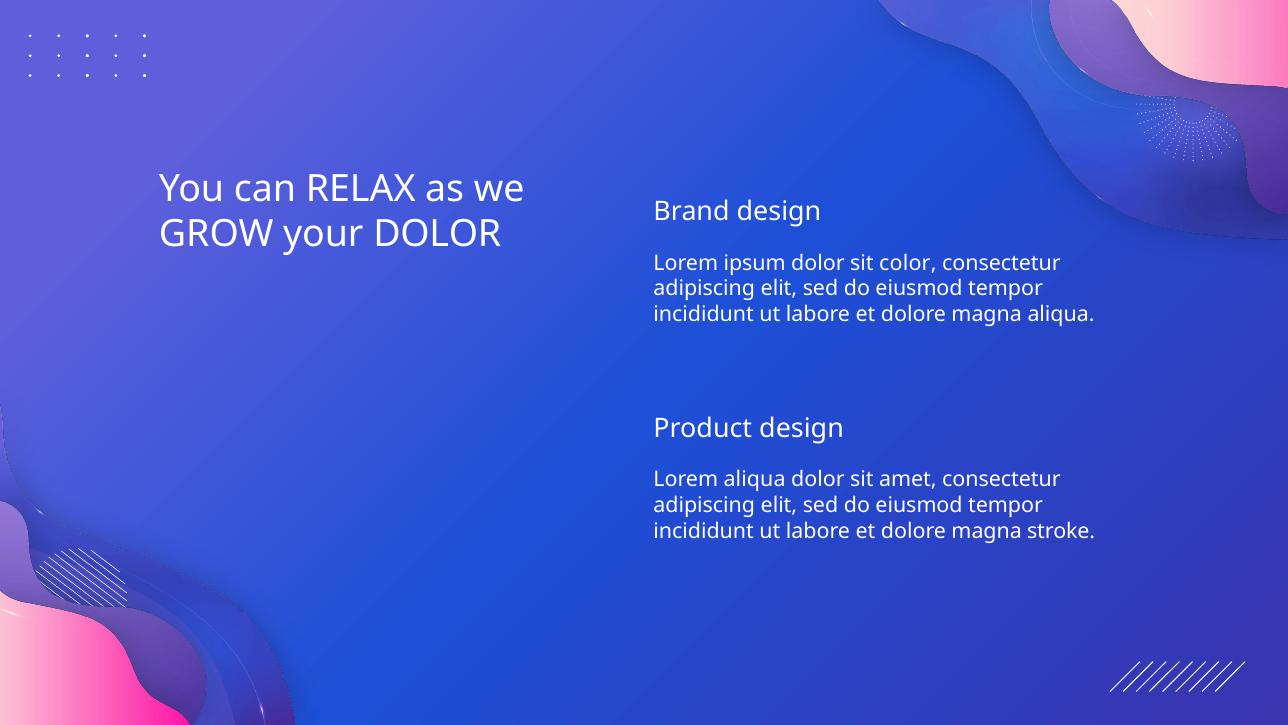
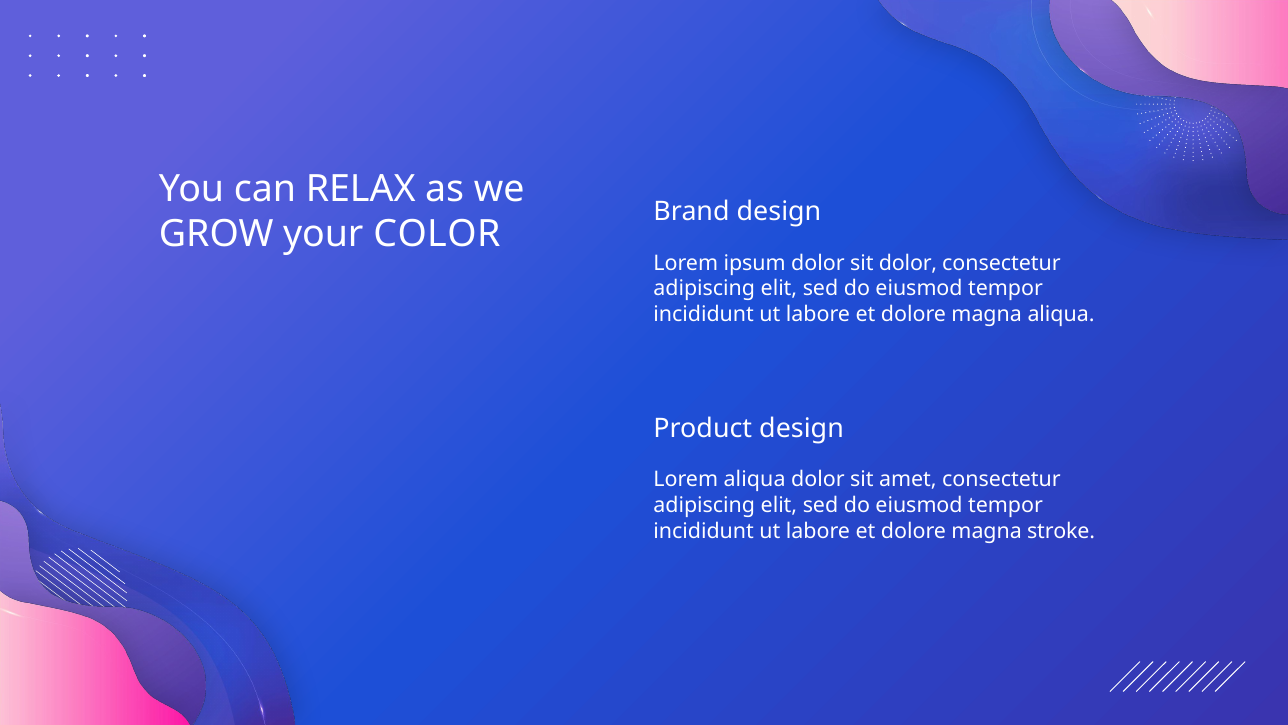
your DOLOR: DOLOR -> COLOR
sit color: color -> dolor
